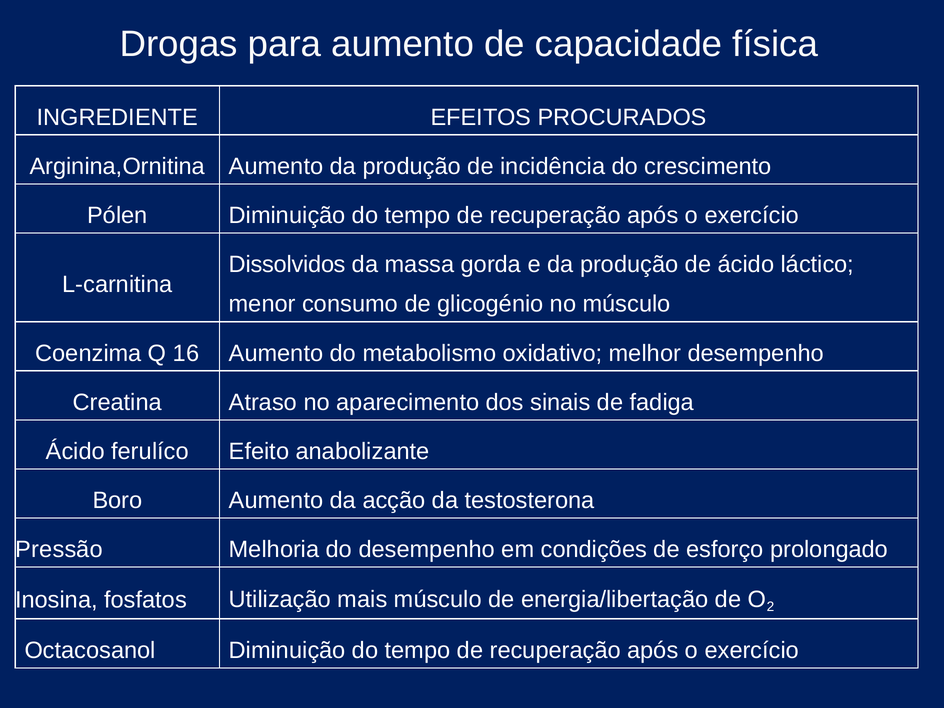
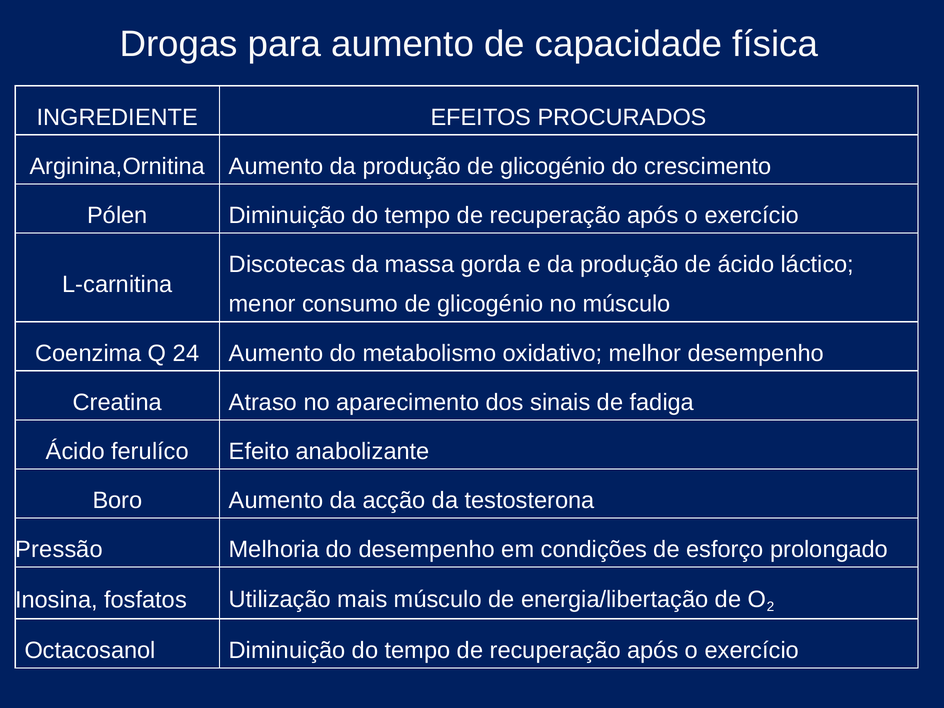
produção de incidência: incidência -> glicogénio
Dissolvidos: Dissolvidos -> Discotecas
16: 16 -> 24
